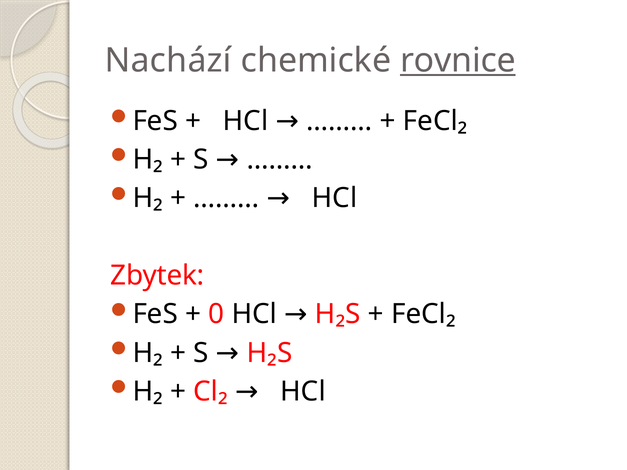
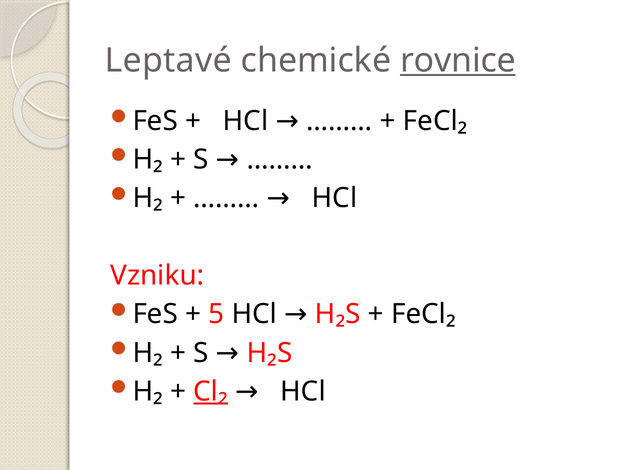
Nachází: Nachází -> Leptavé
Zbytek: Zbytek -> Vzniku
0: 0 -> 5
Cl₂ underline: none -> present
